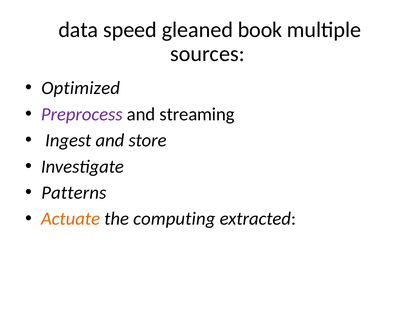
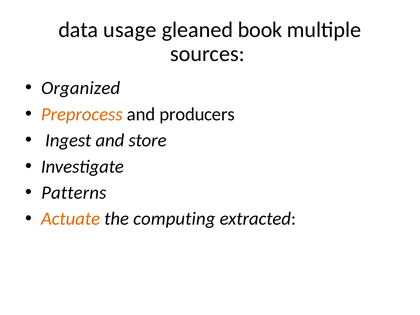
speed: speed -> usage
Optimized: Optimized -> Organized
Preprocess colour: purple -> orange
streaming: streaming -> producers
